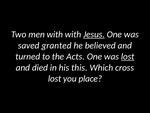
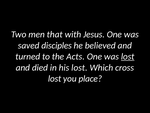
men with: with -> that
Jesus underline: present -> none
granted: granted -> disciples
his this: this -> lost
